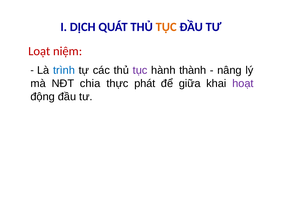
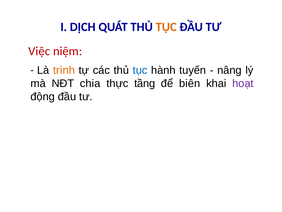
Loạt: Loạt -> Việc
trình colour: blue -> orange
tục at (140, 70) colour: purple -> blue
thành: thành -> tuyến
phát: phát -> tầng
giữa: giữa -> biên
